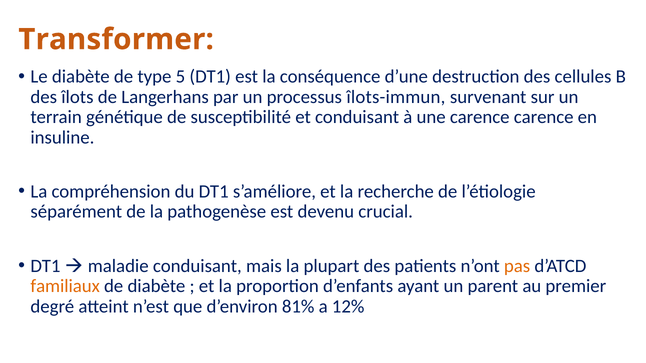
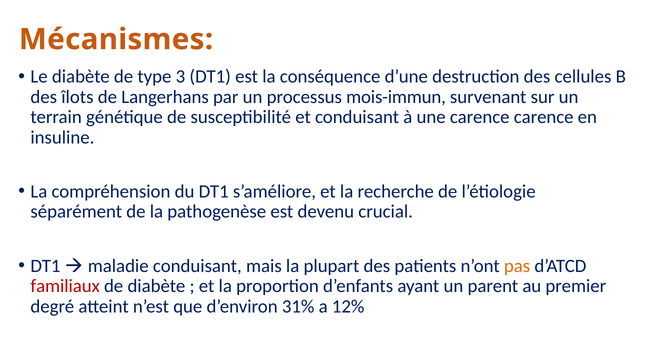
Transformer: Transformer -> Mécanismes
5: 5 -> 3
îlots-immun: îlots-immun -> mois-immun
familiaux colour: orange -> red
81%: 81% -> 31%
